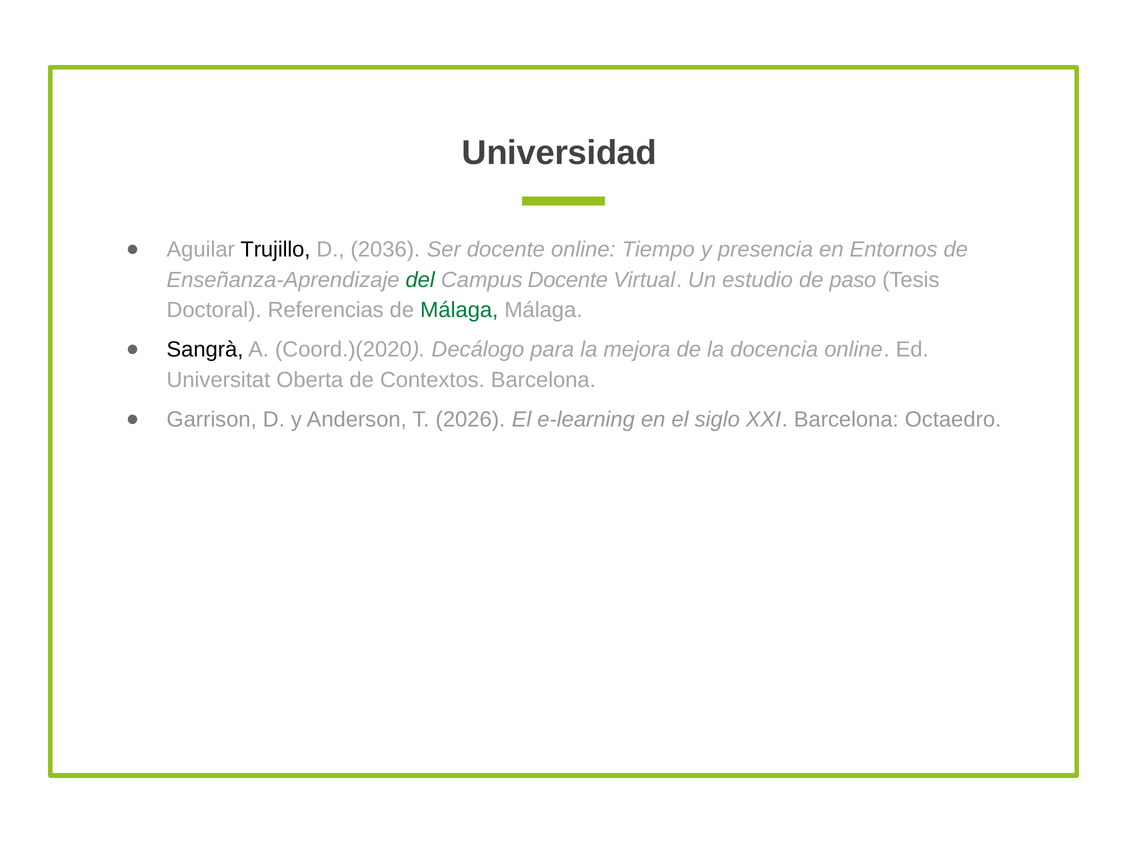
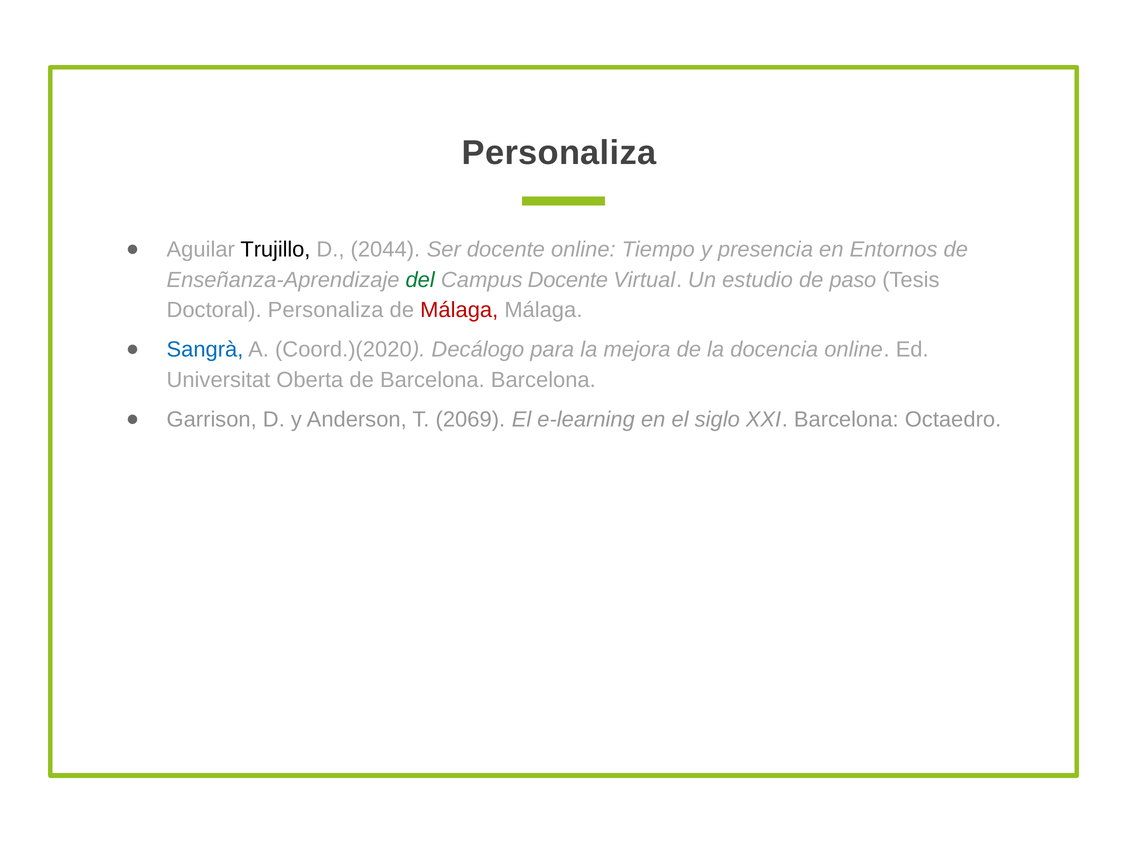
Universidad at (559, 153): Universidad -> Personaliza
2036: 2036 -> 2044
Doctoral Referencias: Referencias -> Personaliza
Málaga at (459, 310) colour: green -> red
Sangrà colour: black -> blue
de Contextos: Contextos -> Barcelona
2026: 2026 -> 2069
